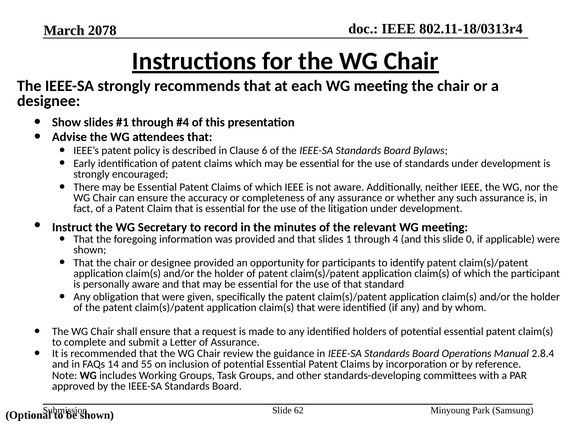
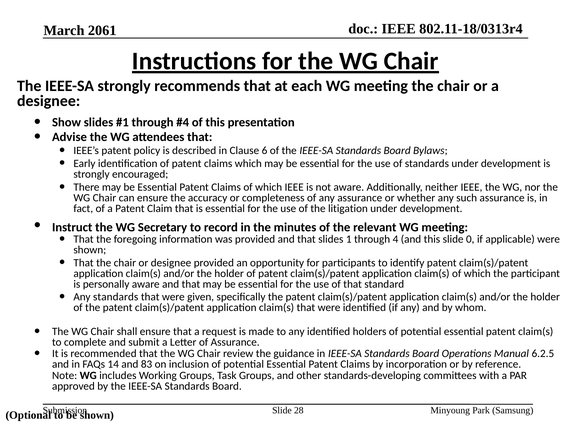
2078: 2078 -> 2061
Any obligation: obligation -> standards
2.8.4: 2.8.4 -> 6.2.5
55: 55 -> 83
62: 62 -> 28
